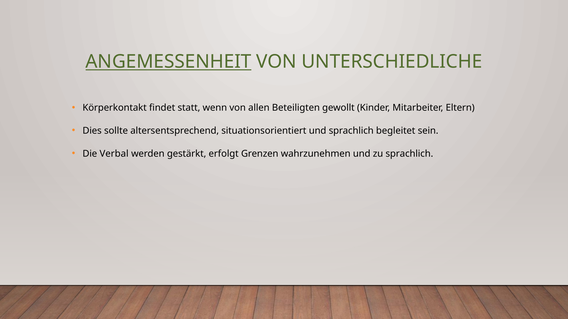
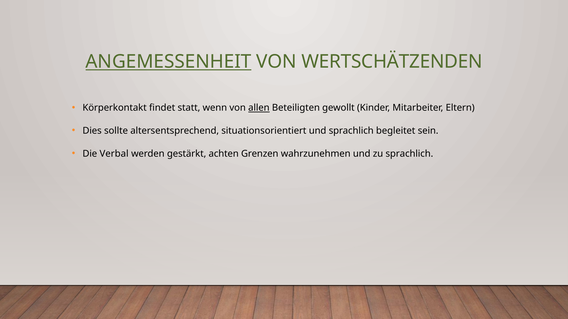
UNTERSCHIEDLICHE: UNTERSCHIEDLICHE -> WERTSCHÄTZENDEN
allen underline: none -> present
erfolgt: erfolgt -> achten
